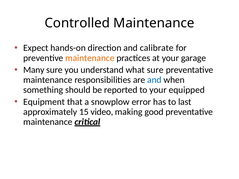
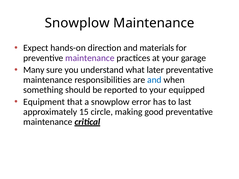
Controlled at (77, 23): Controlled -> Snowplow
calibrate: calibrate -> materials
maintenance at (90, 58) colour: orange -> purple
what sure: sure -> later
video: video -> circle
